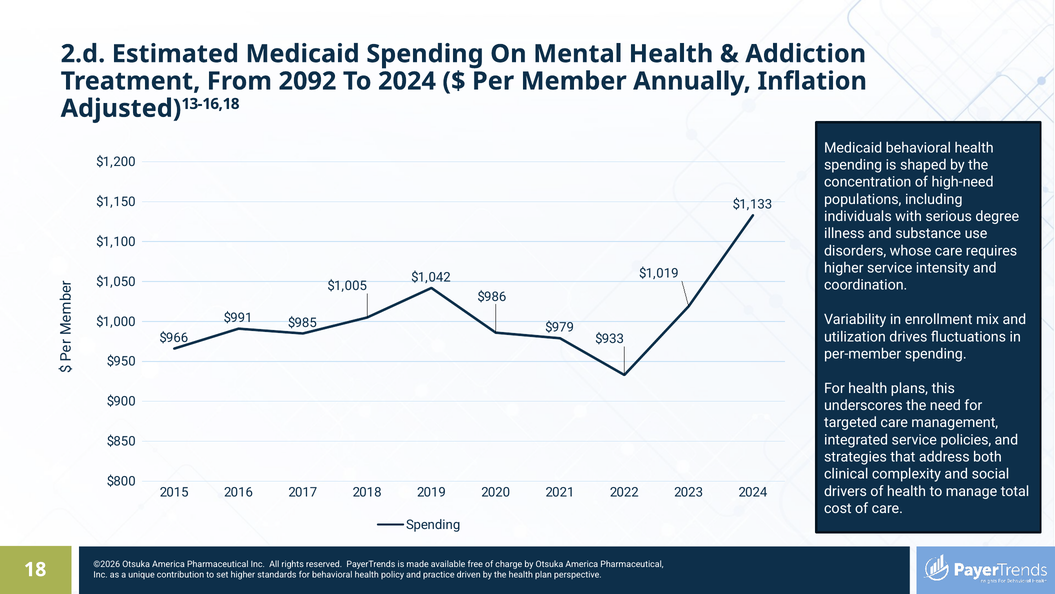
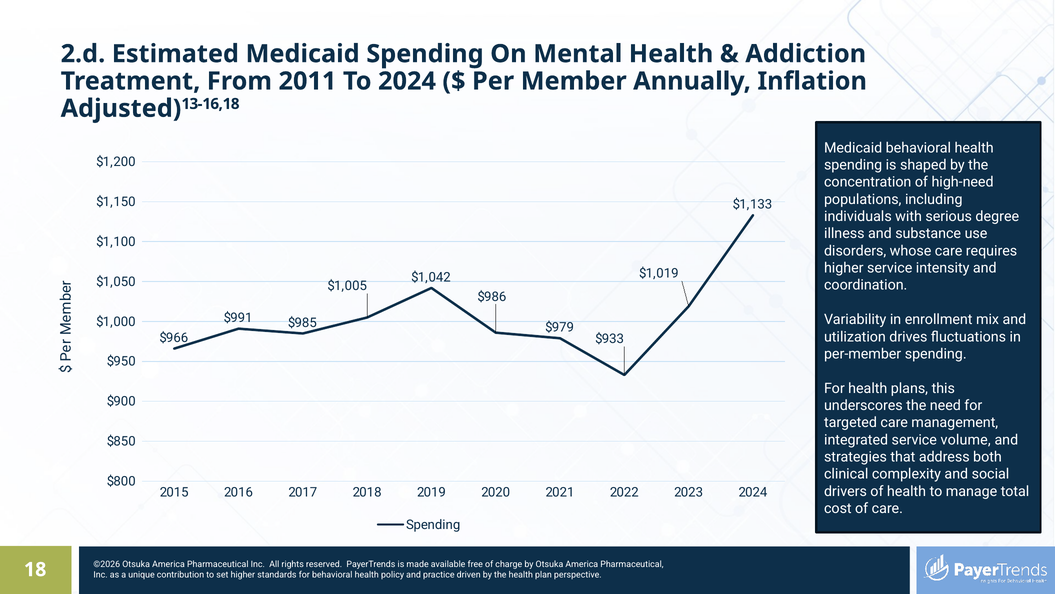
2092: 2092 -> 2011
policies: policies -> volume
